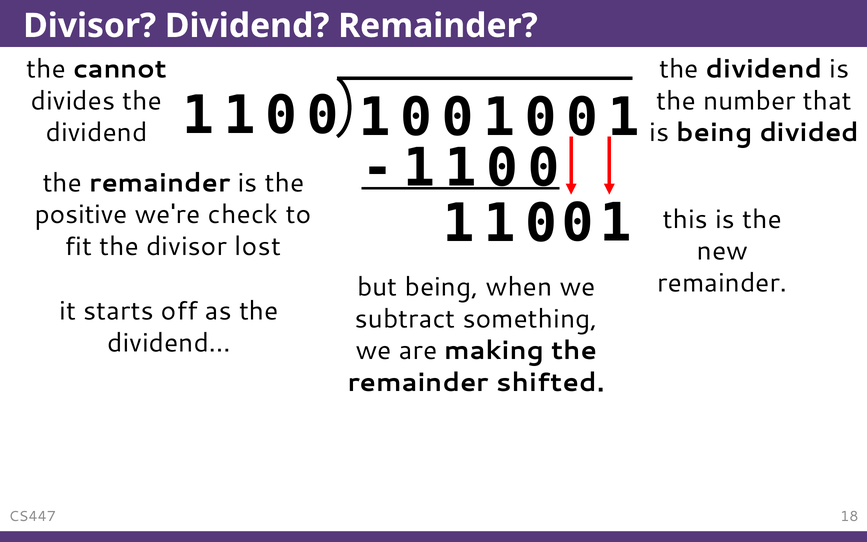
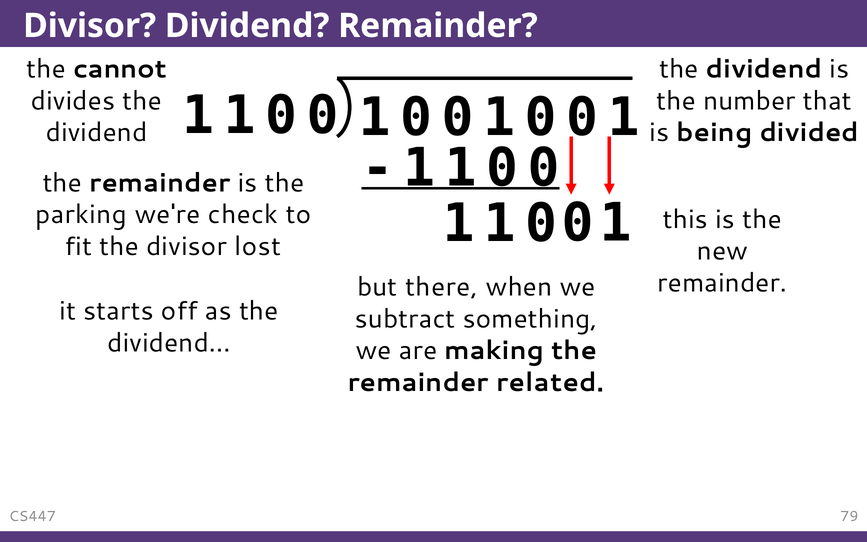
positive: positive -> parking
but being: being -> there
shifted: shifted -> related
18: 18 -> 79
